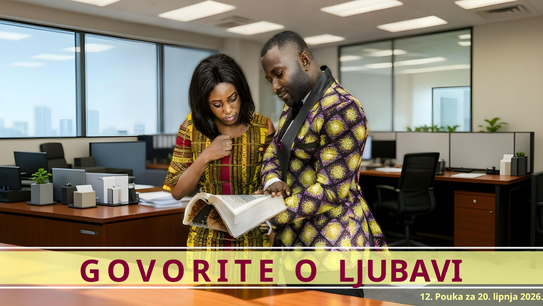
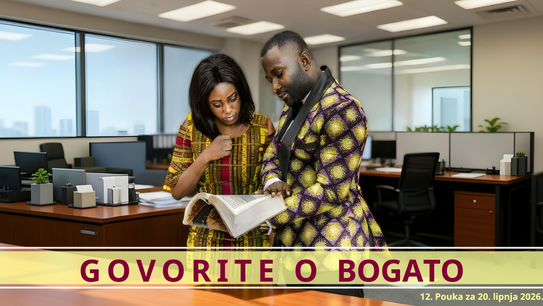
LJUBAVI: LJUBAVI -> BOGATO
